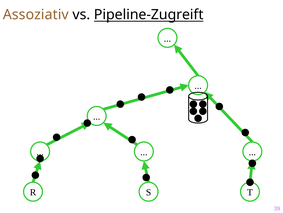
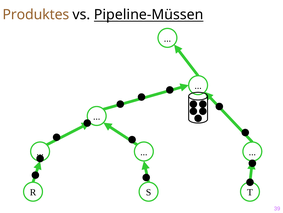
Assoziativ: Assoziativ -> Produktes
Pipeline-Zugreift: Pipeline-Zugreift -> Pipeline-Müssen
